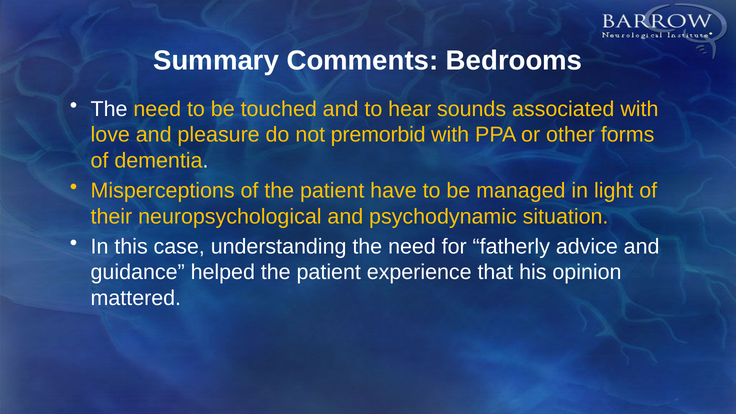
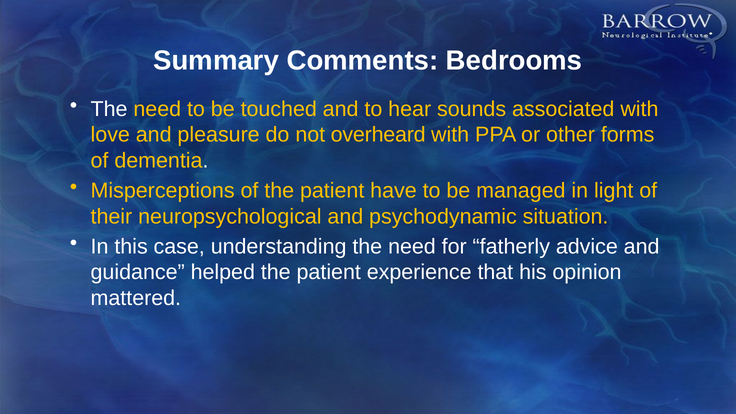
premorbid: premorbid -> overheard
